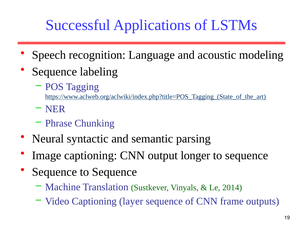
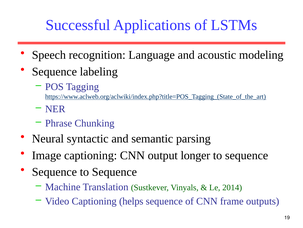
layer: layer -> helps
